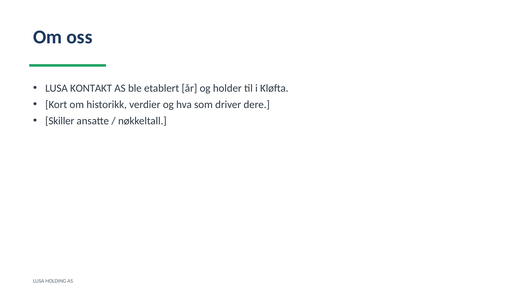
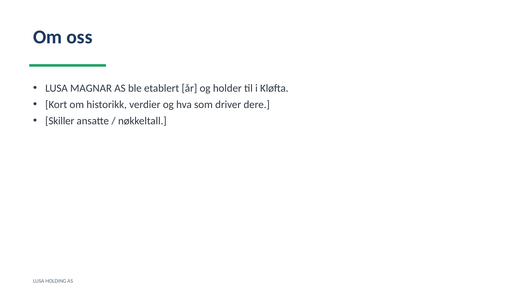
KONTAKT: KONTAKT -> MAGNAR
